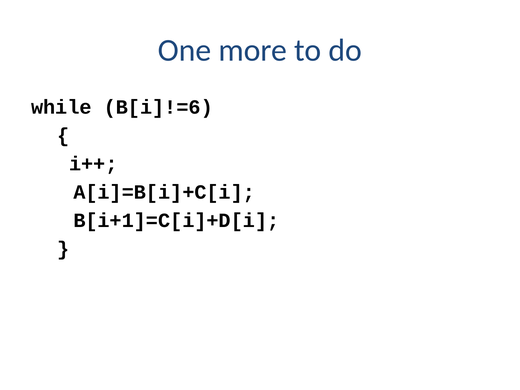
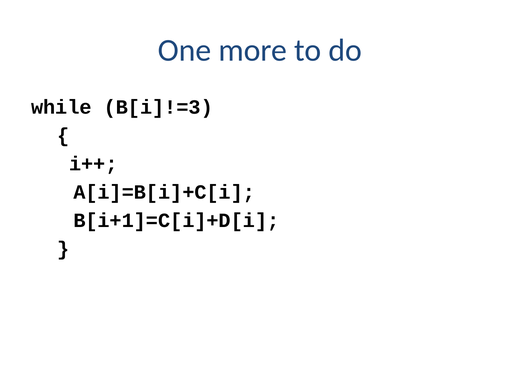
B[i]!=6: B[i]!=6 -> B[i]!=3
